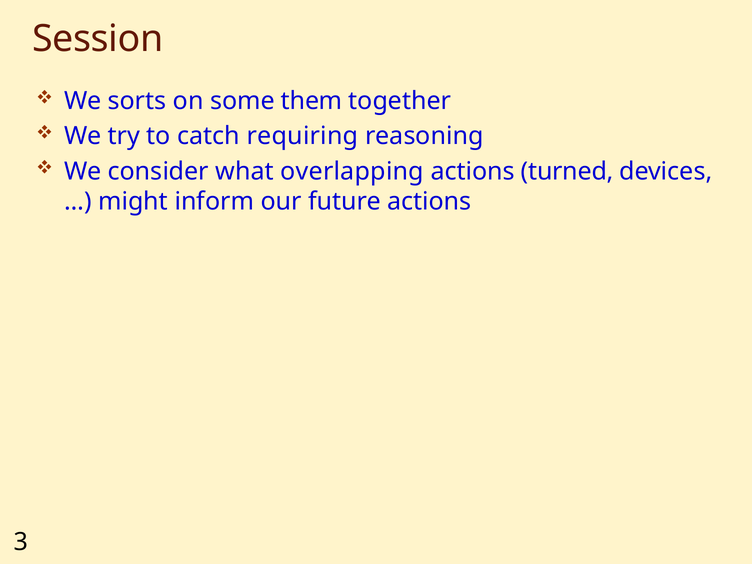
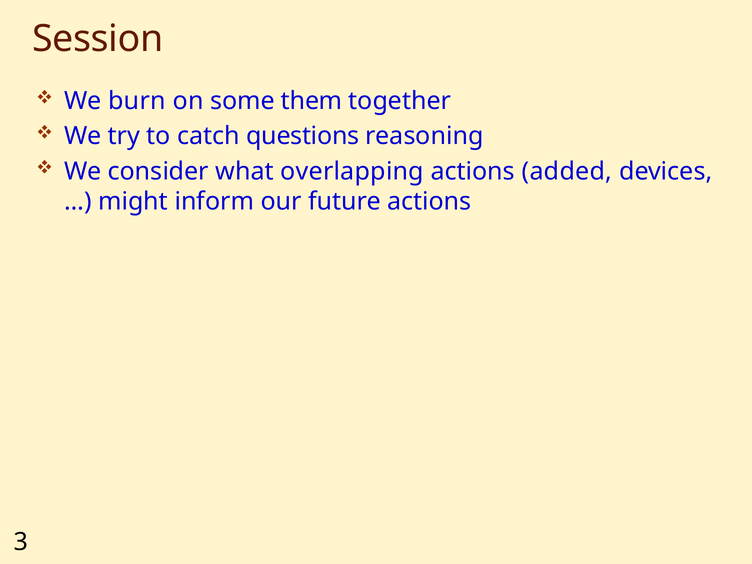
sorts: sorts -> burn
requiring: requiring -> questions
turned: turned -> added
